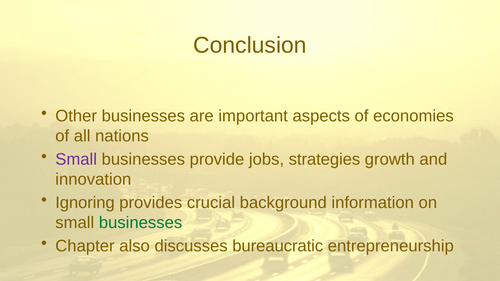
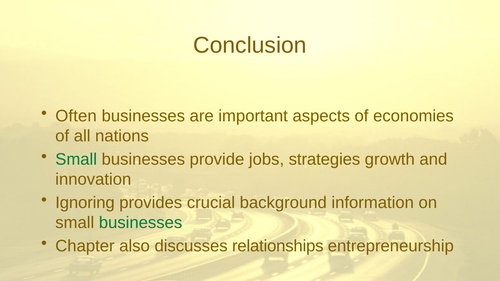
Other: Other -> Often
Small at (76, 160) colour: purple -> green
bureaucratic: bureaucratic -> relationships
